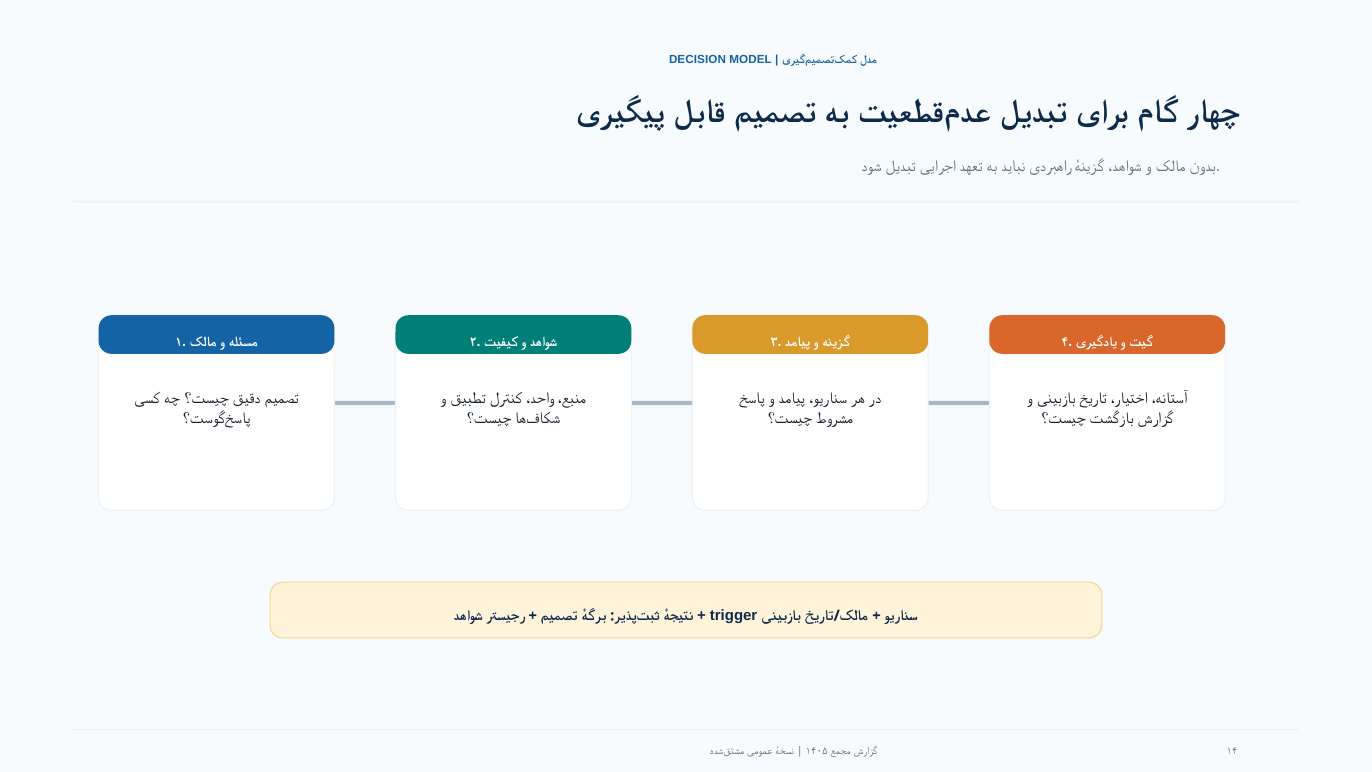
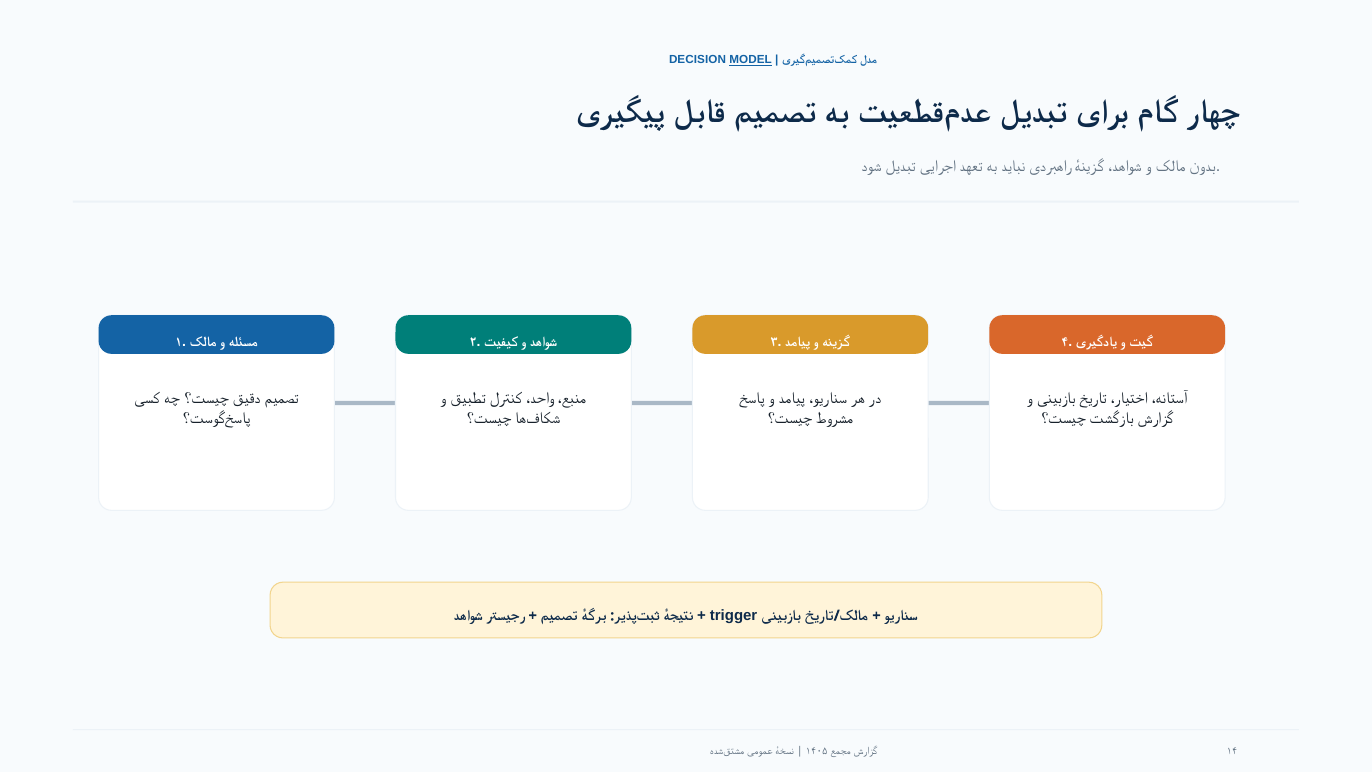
MODEL underline: none -> present
